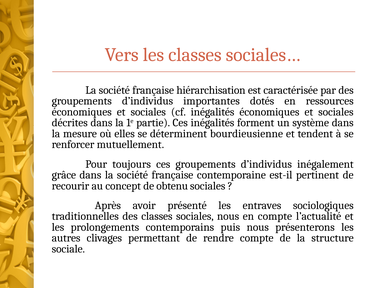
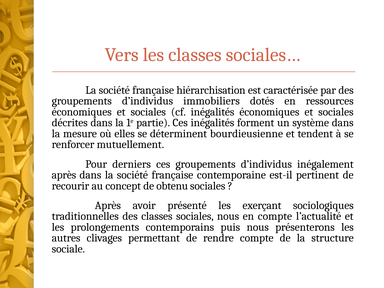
importantes: importantes -> immobiliers
toujours: toujours -> derniers
grâce at (64, 175): grâce -> après
entraves: entraves -> exerçant
